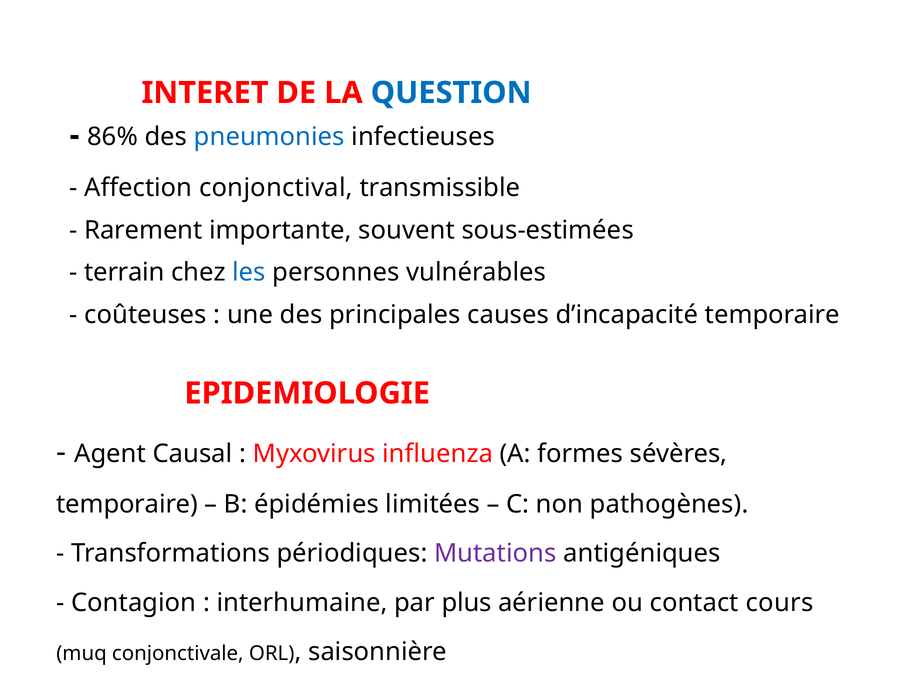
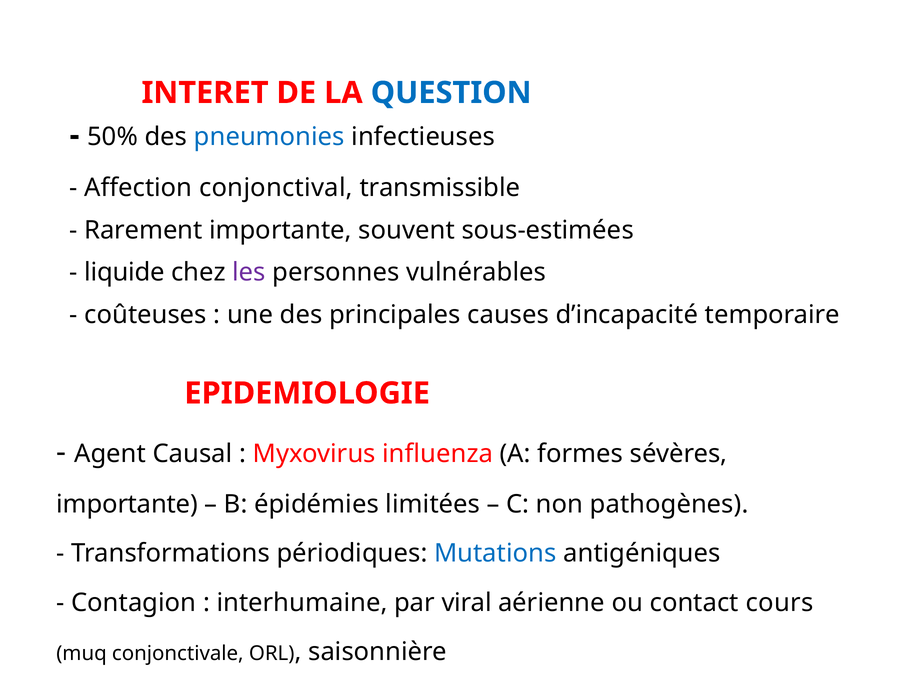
86%: 86% -> 50%
terrain: terrain -> liquide
les colour: blue -> purple
temporaire at (127, 504): temporaire -> importante
Mutations colour: purple -> blue
plus: plus -> viral
